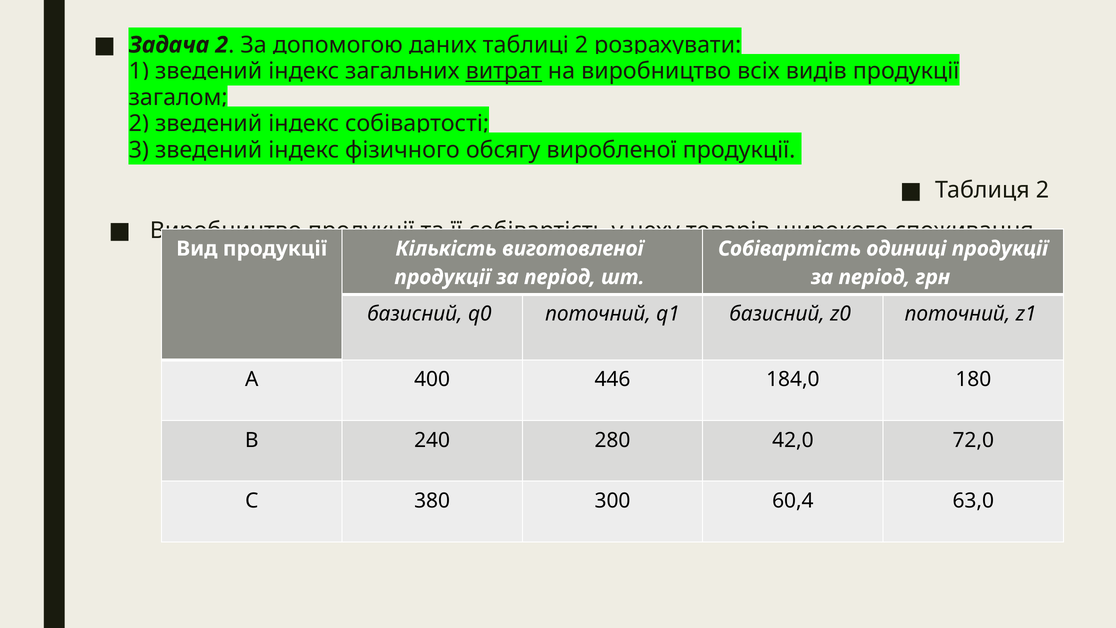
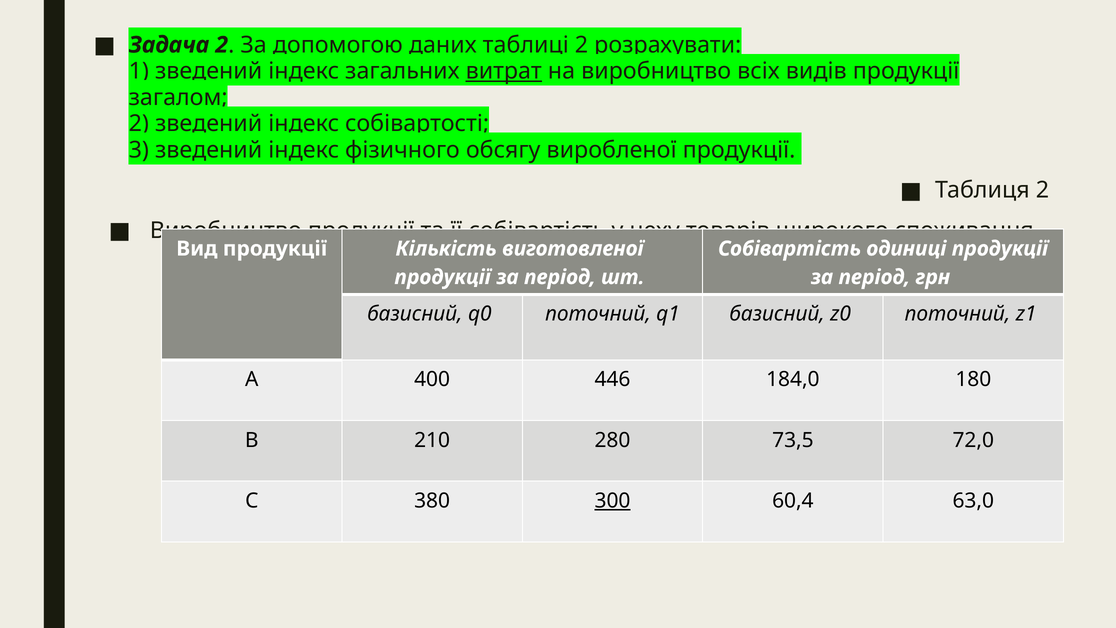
240: 240 -> 210
42,0: 42,0 -> 73,5
300 underline: none -> present
